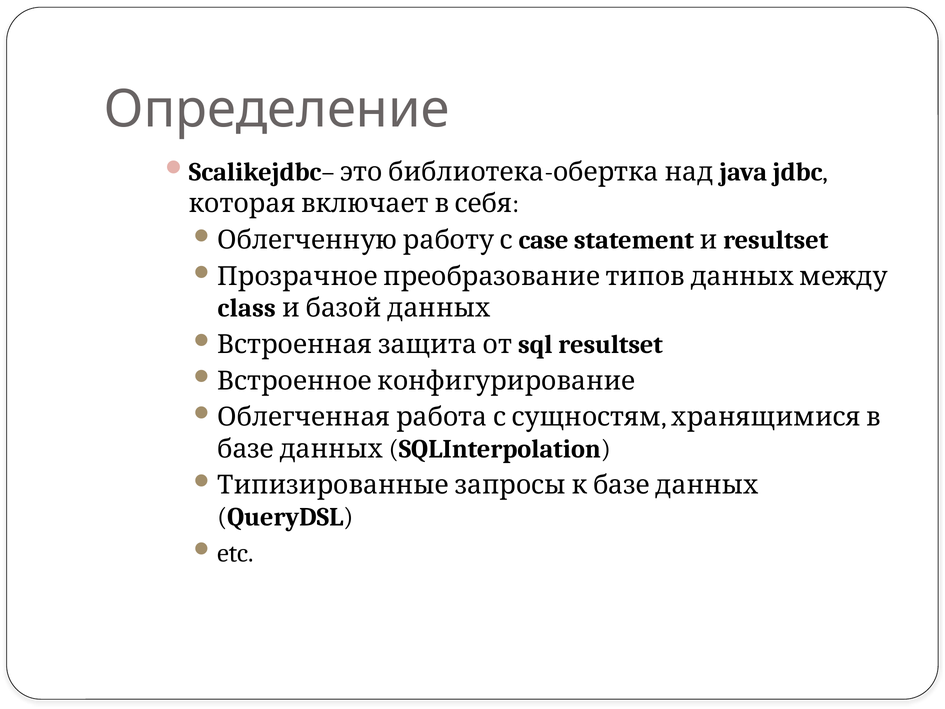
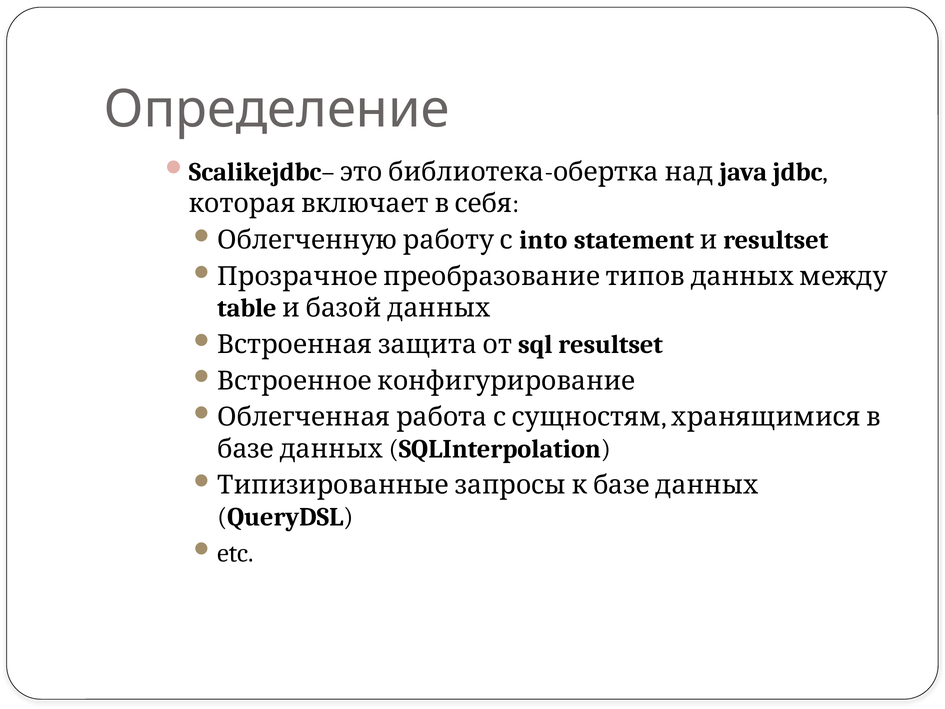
case: case -> into
class: class -> table
